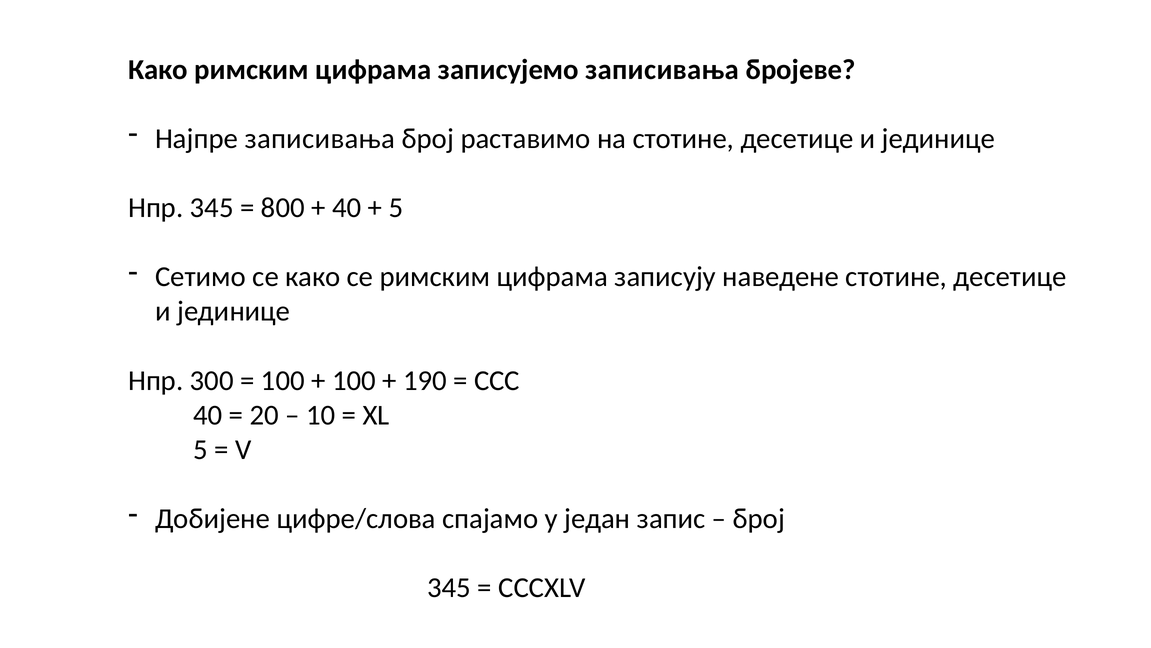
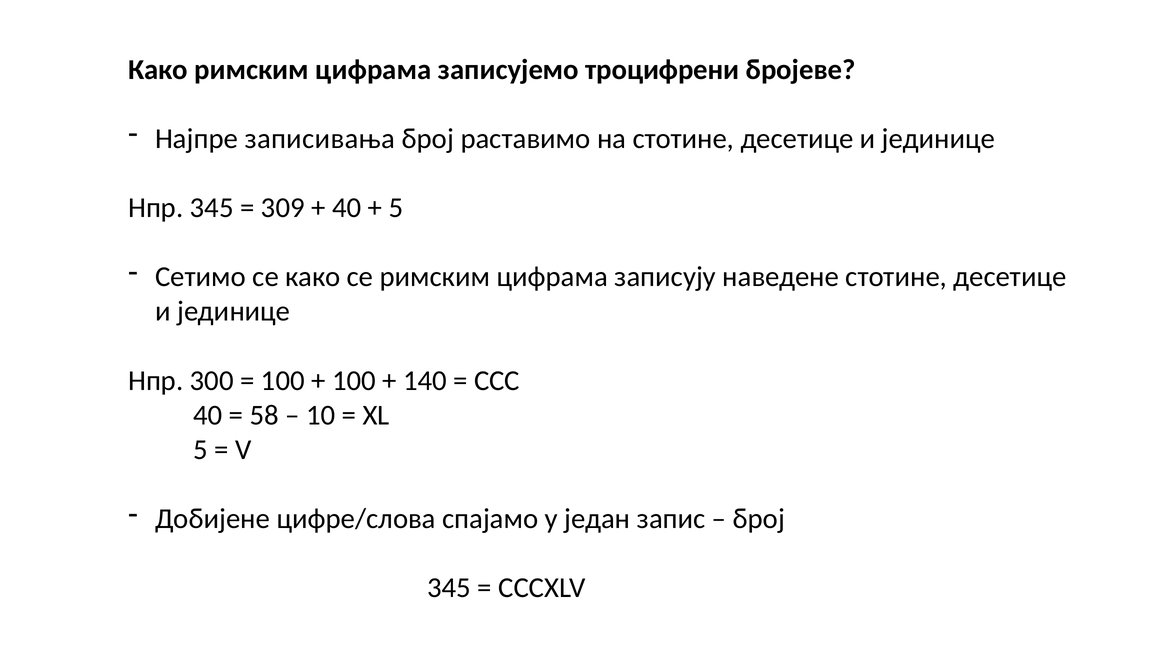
записујемо записивања: записивања -> троцифрени
800: 800 -> 309
190: 190 -> 140
20: 20 -> 58
